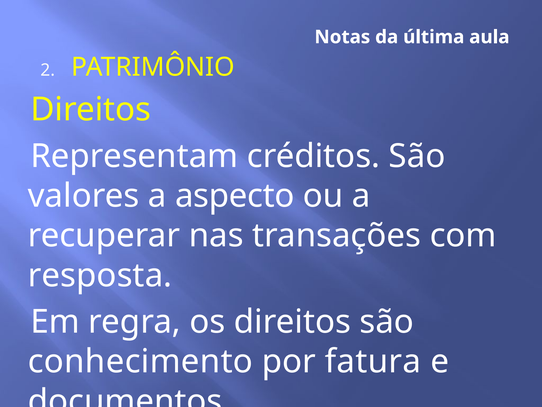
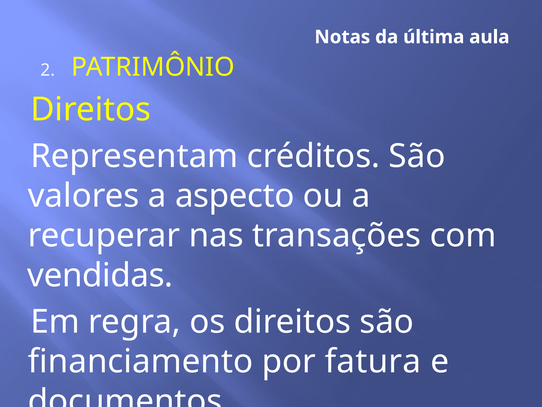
resposta: resposta -> vendidas
conhecimento: conhecimento -> financiamento
